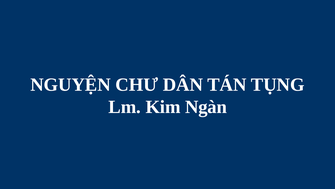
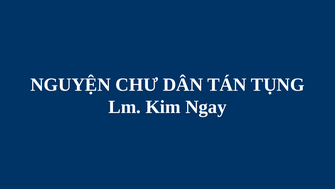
Ngàn: Ngàn -> Ngay
